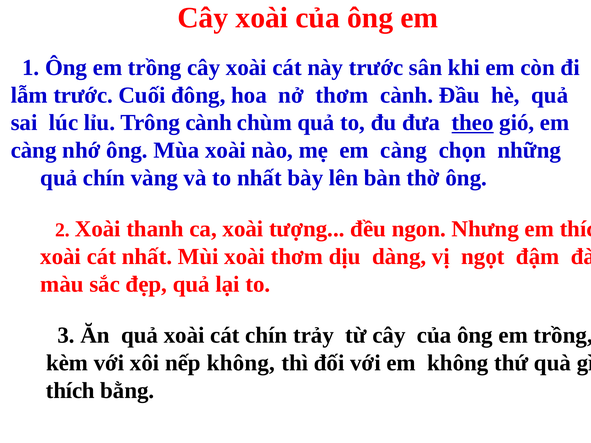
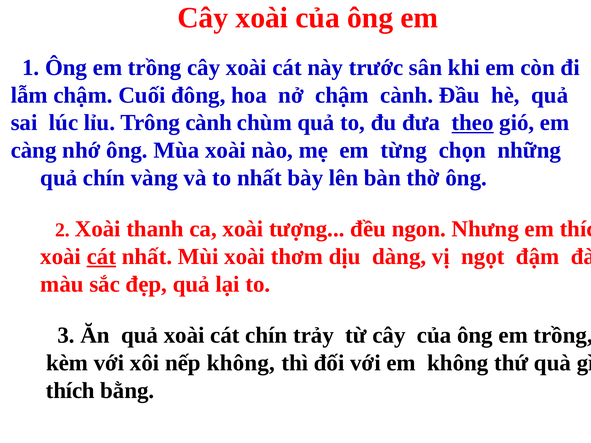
lẫm trước: trước -> chậm
nở thơm: thơm -> chậm
mẹ em càng: càng -> từng
cát at (101, 257) underline: none -> present
